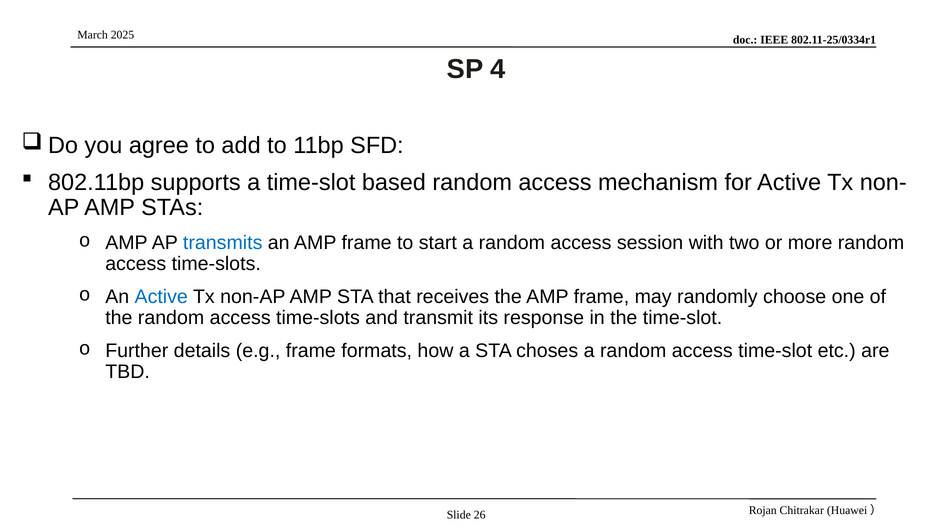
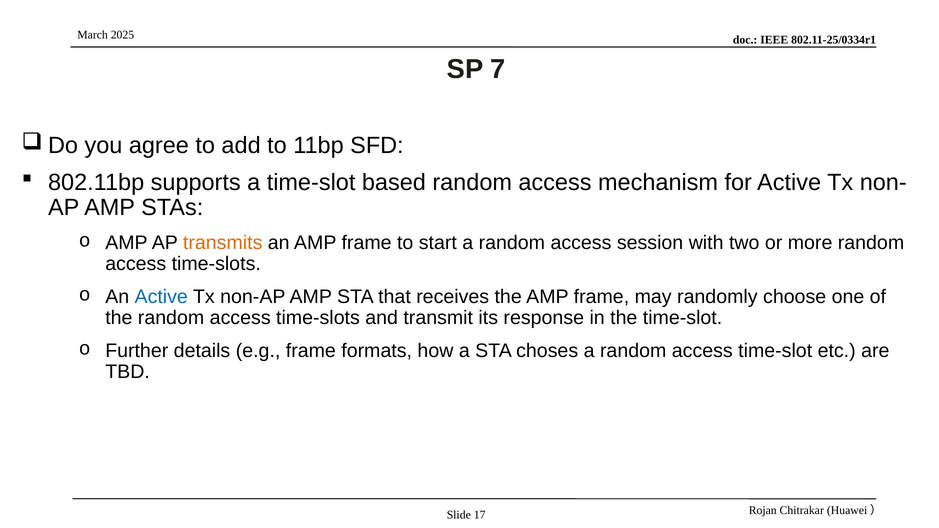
4: 4 -> 7
transmits colour: blue -> orange
26: 26 -> 17
